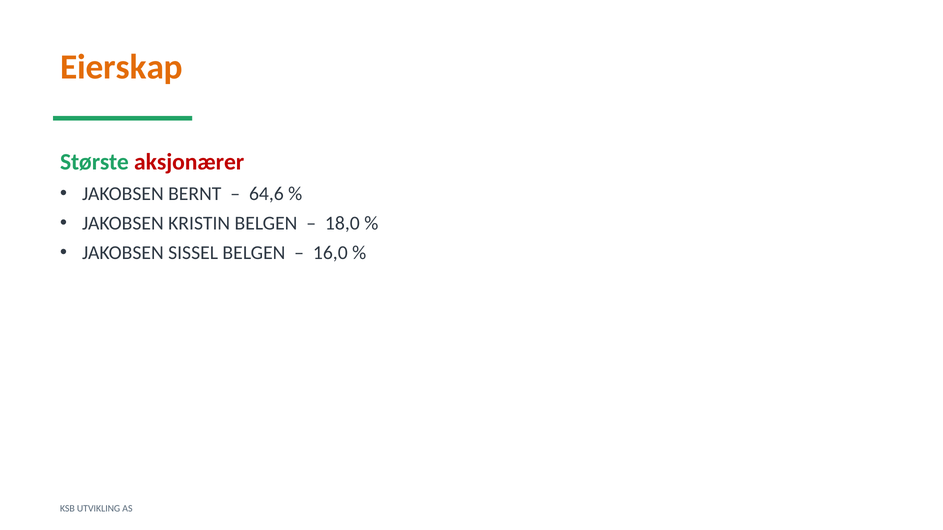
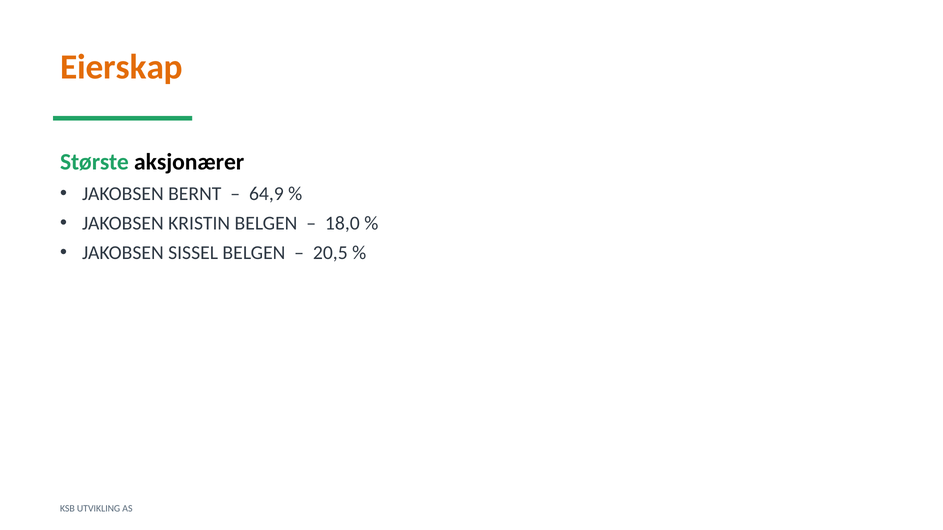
aksjonærer colour: red -> black
64,6: 64,6 -> 64,9
16,0: 16,0 -> 20,5
